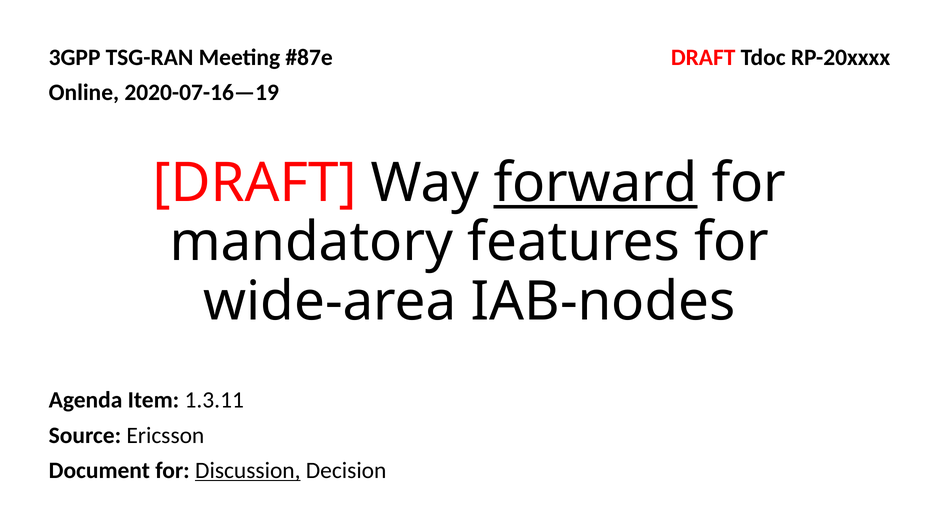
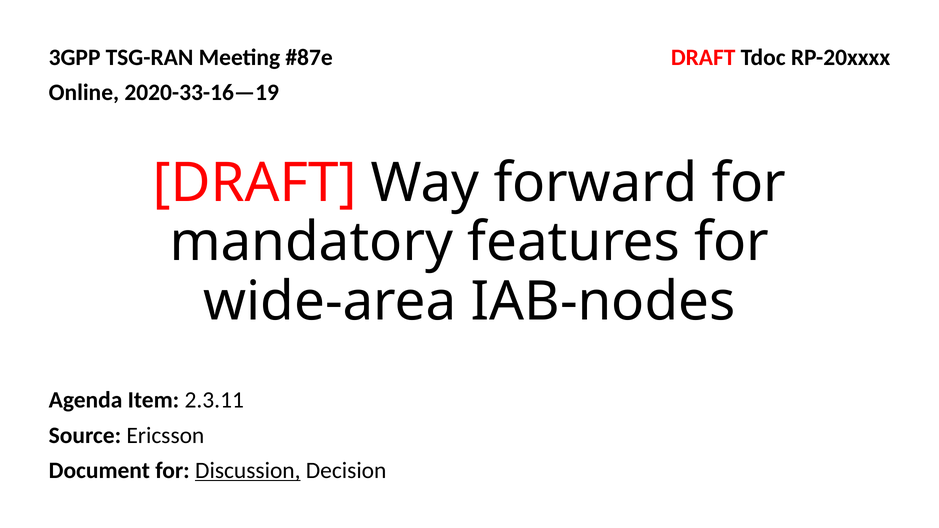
2020-07-16—19: 2020-07-16—19 -> 2020-33-16—19
forward underline: present -> none
1.3.11: 1.3.11 -> 2.3.11
